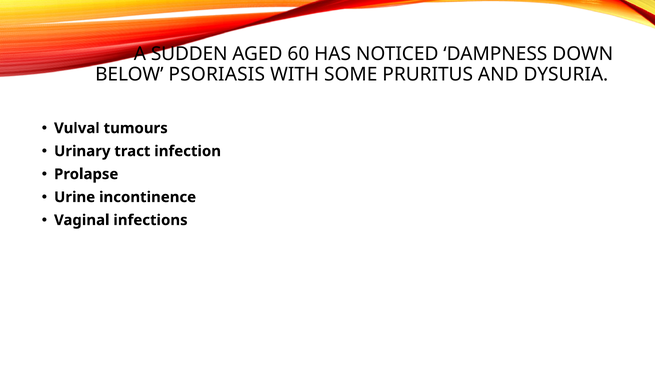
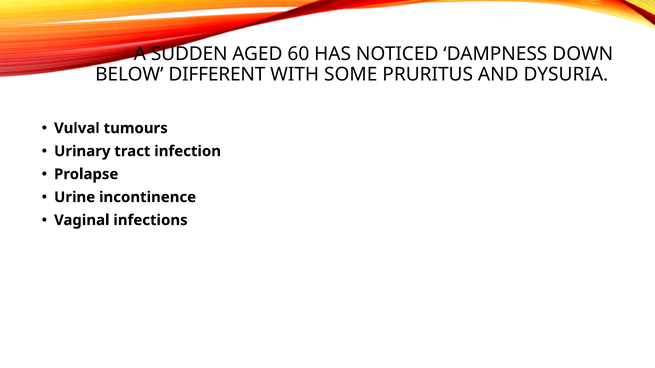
PSORIASIS: PSORIASIS -> DIFFERENT
